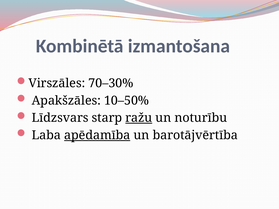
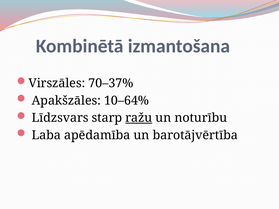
70–30%: 70–30% -> 70–37%
10–50%: 10–50% -> 10–64%
apēdamība underline: present -> none
